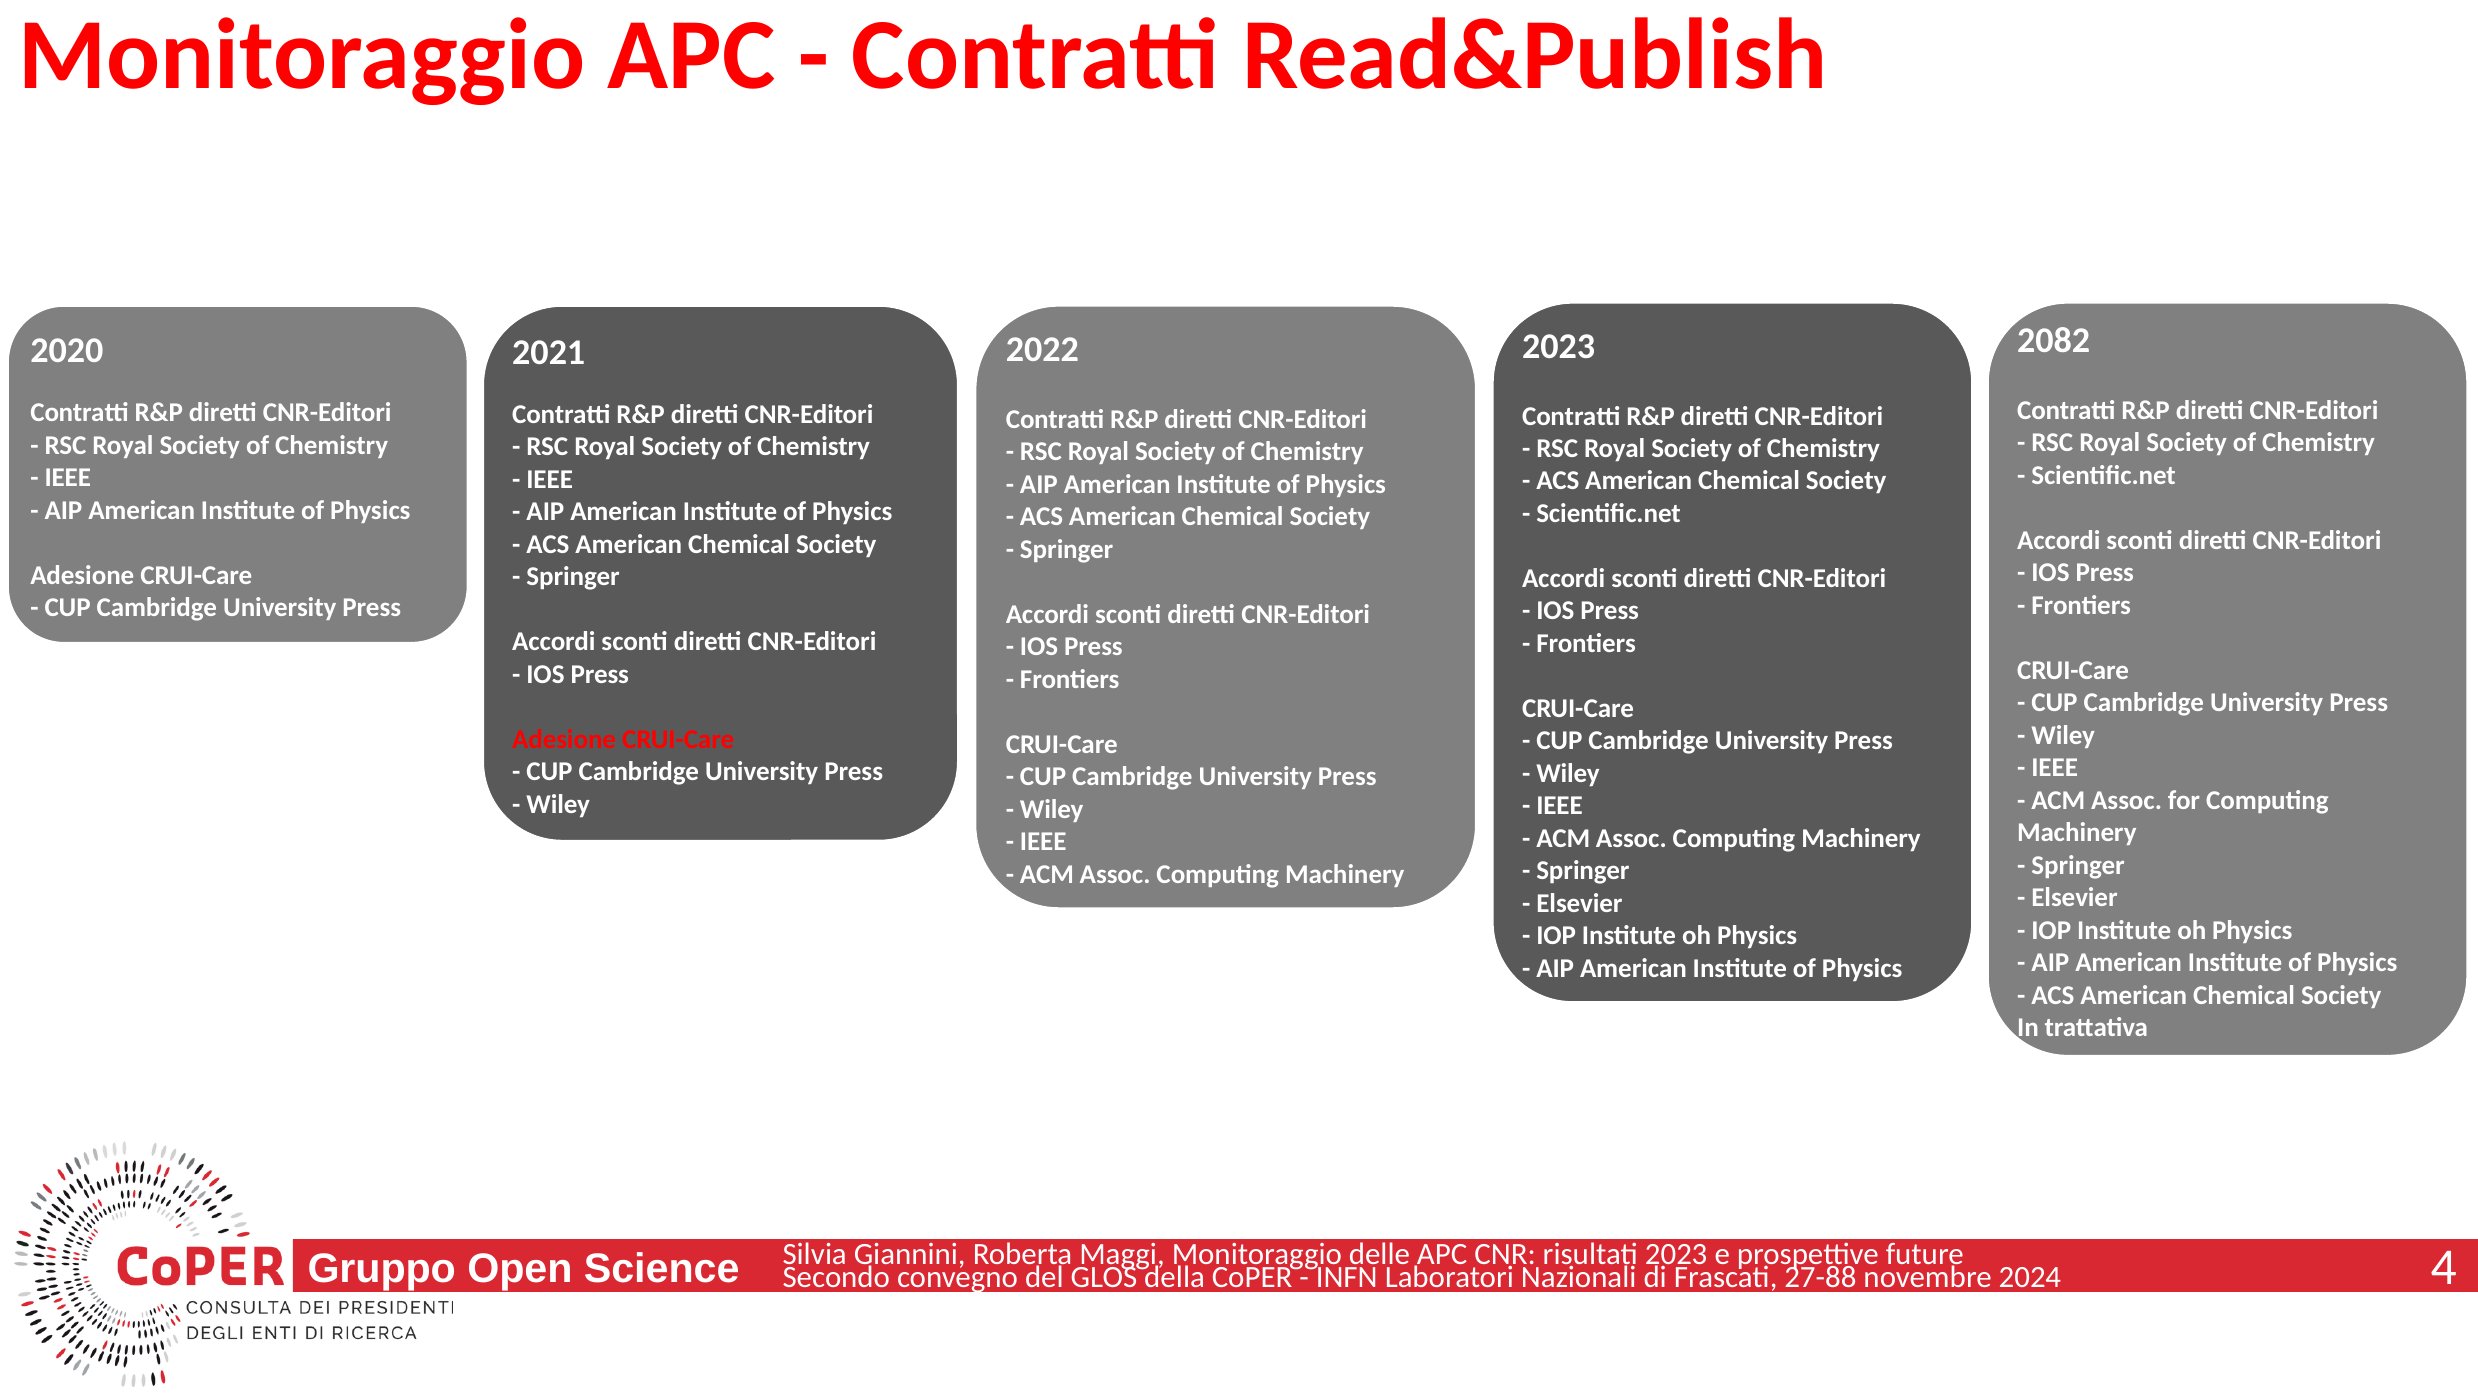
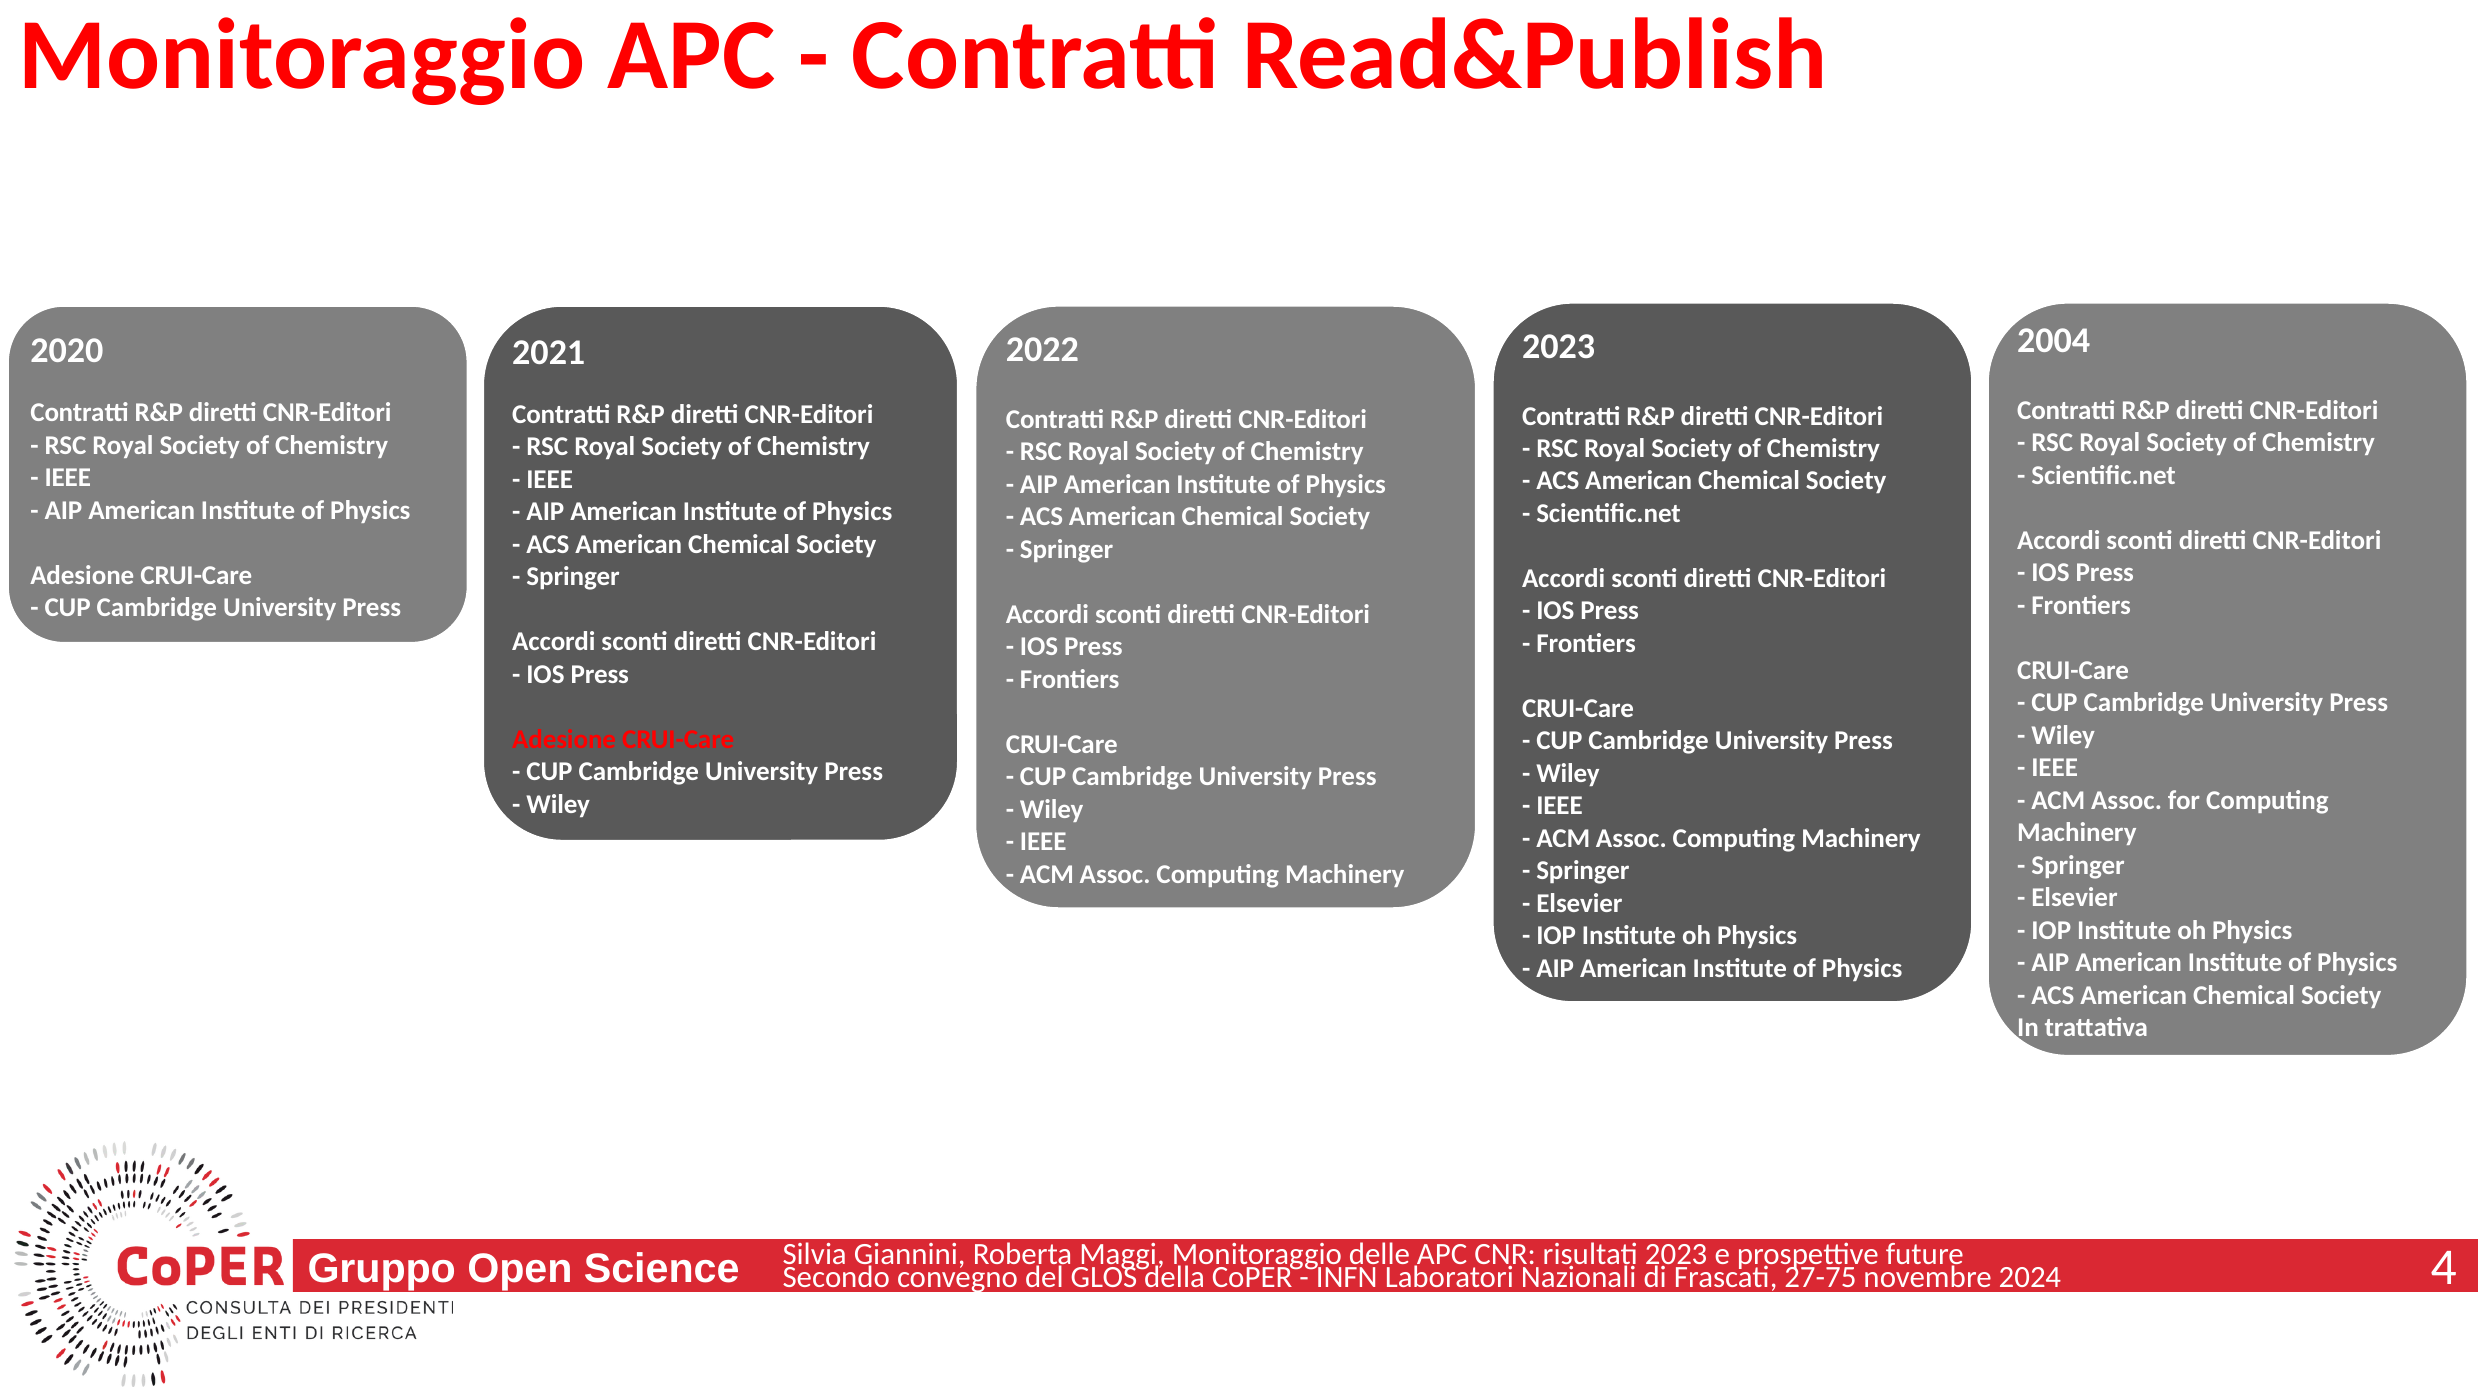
2082: 2082 -> 2004
27-88: 27-88 -> 27-75
